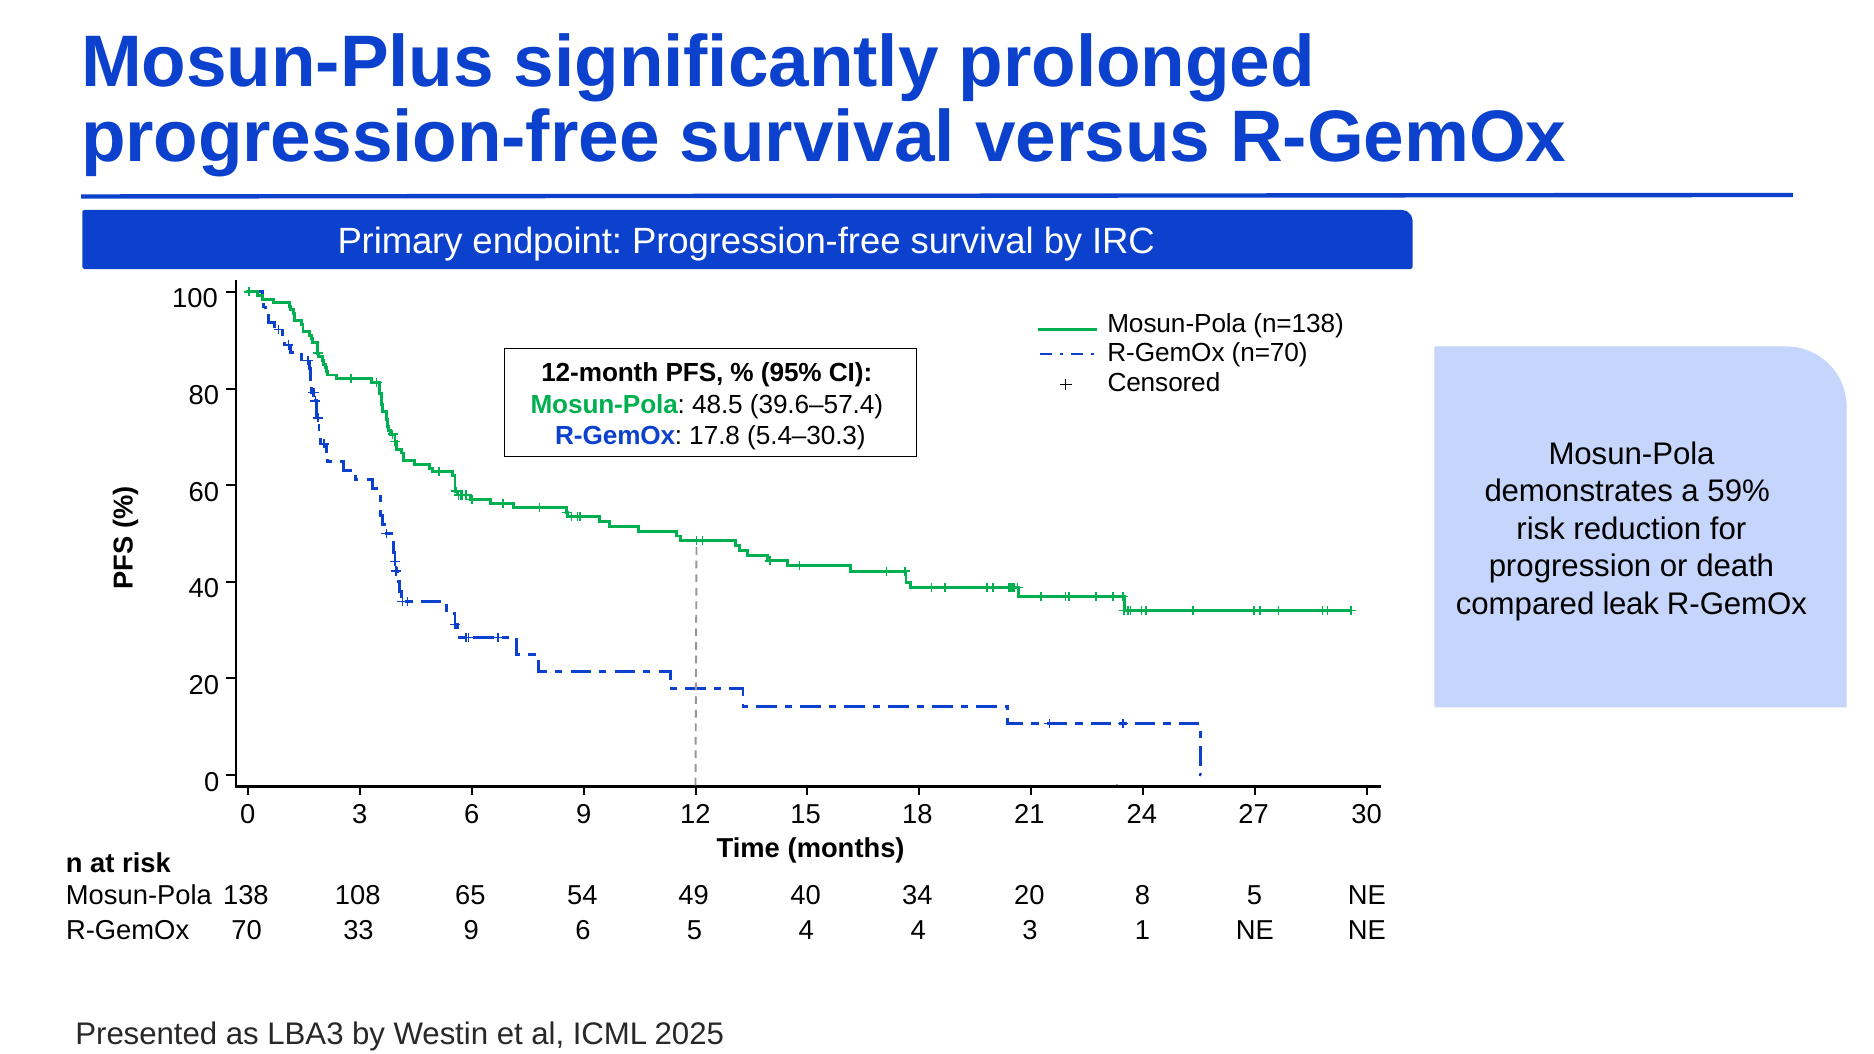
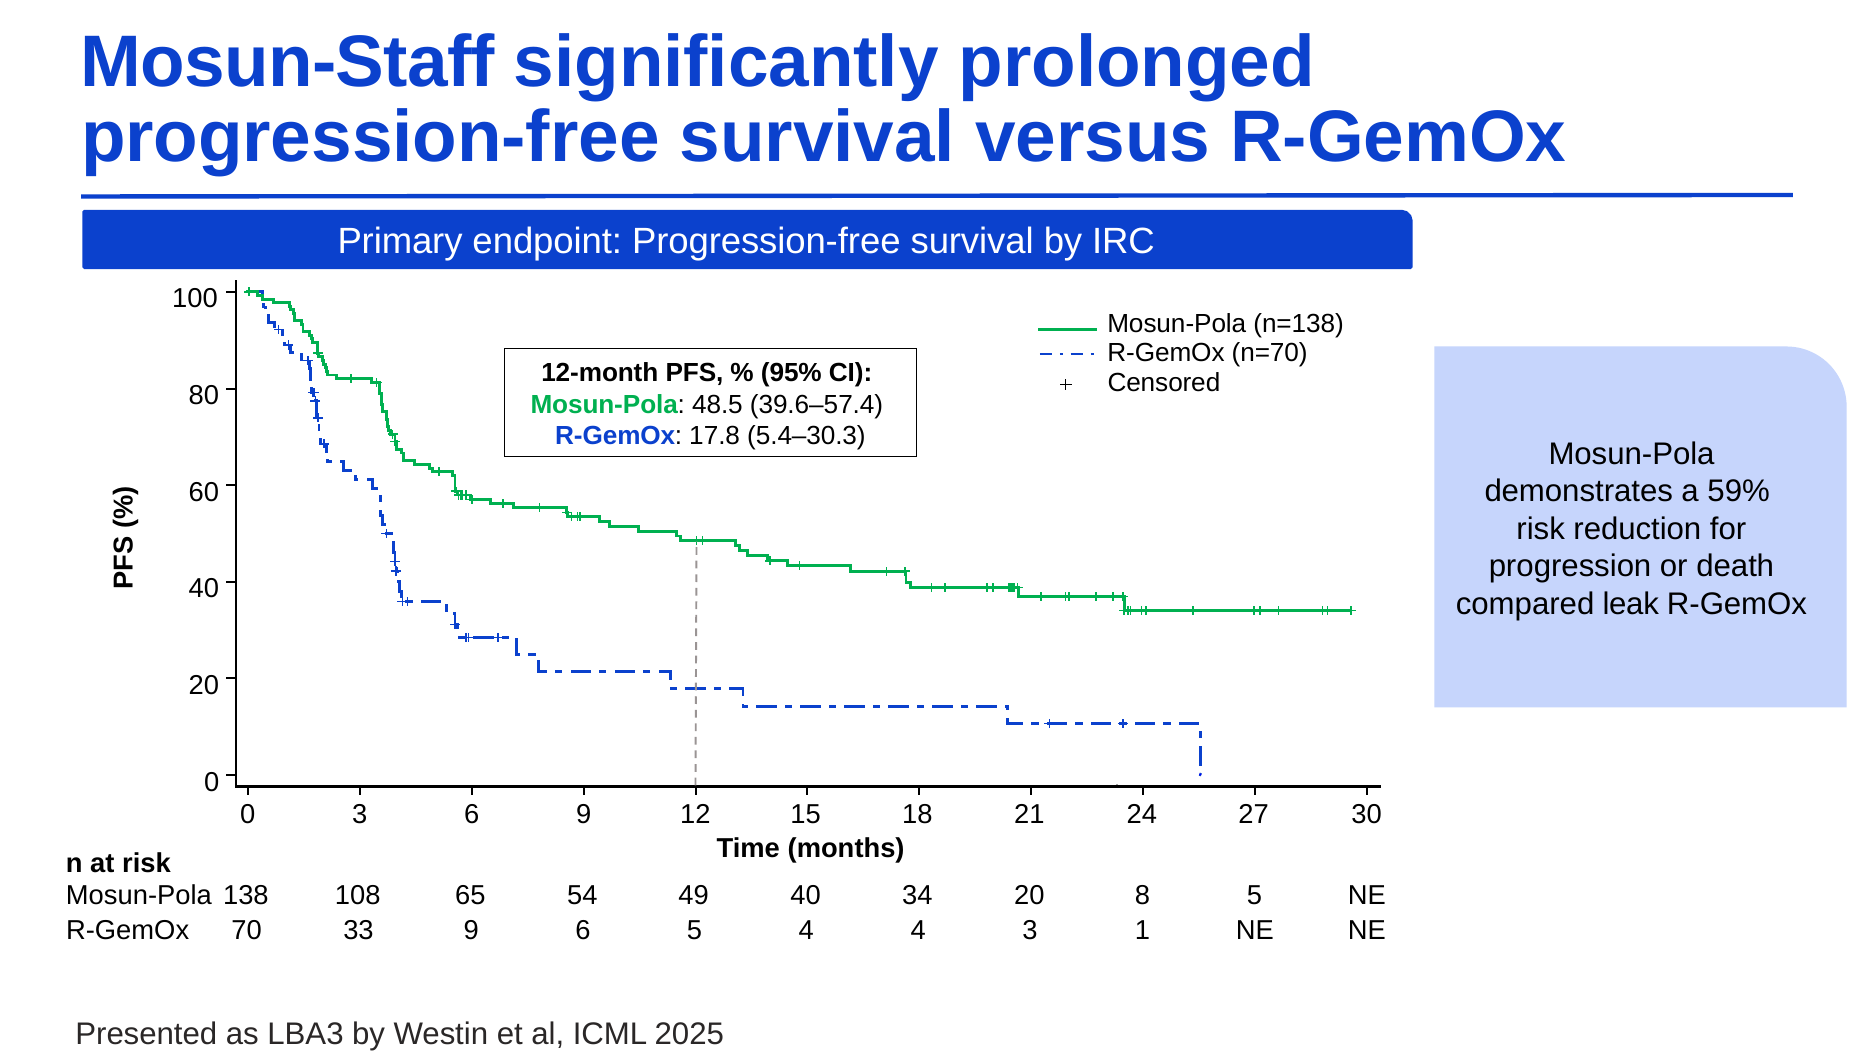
Mosun-Plus: Mosun-Plus -> Mosun-Staff
